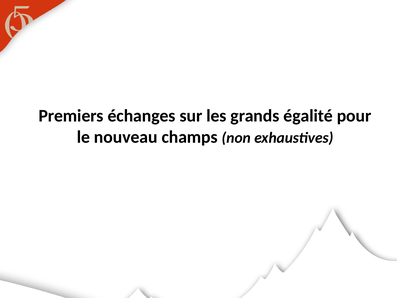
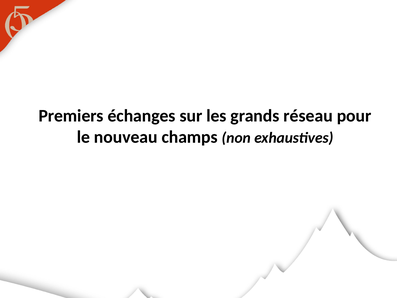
égalité: égalité -> réseau
